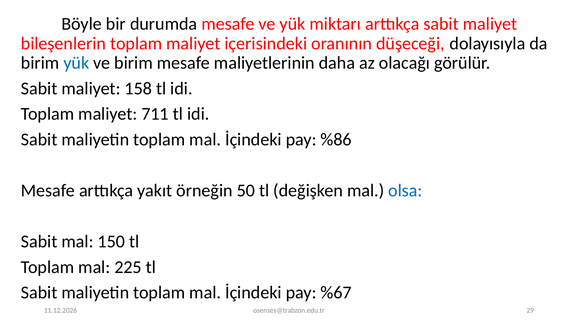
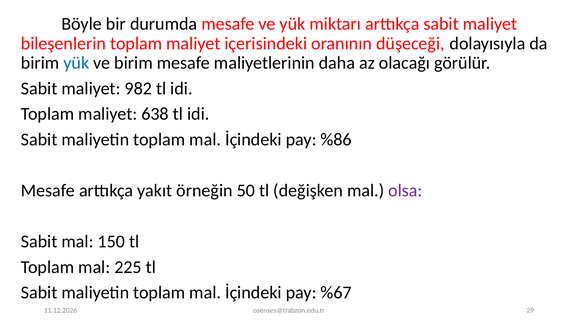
158: 158 -> 982
711: 711 -> 638
olsa colour: blue -> purple
